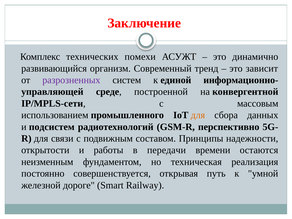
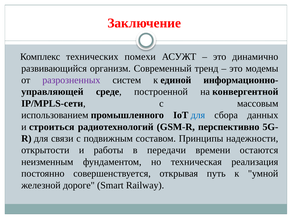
зависит: зависит -> модемы
для at (198, 115) colour: orange -> blue
подсистем: подсистем -> строиться
